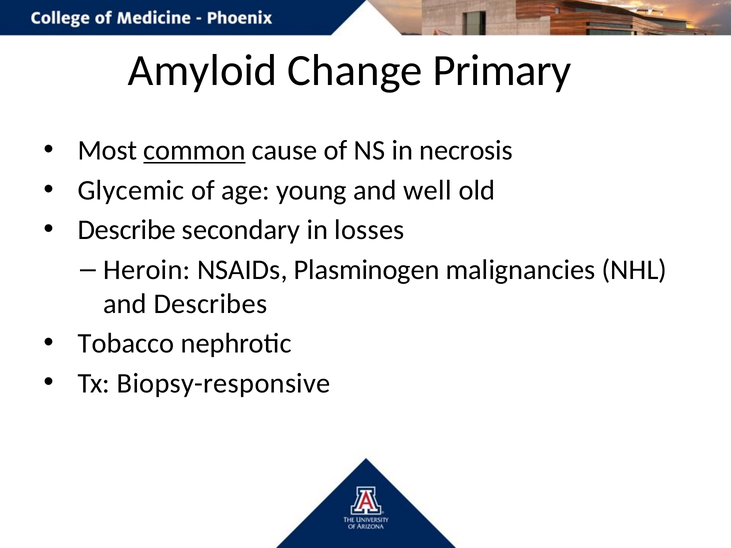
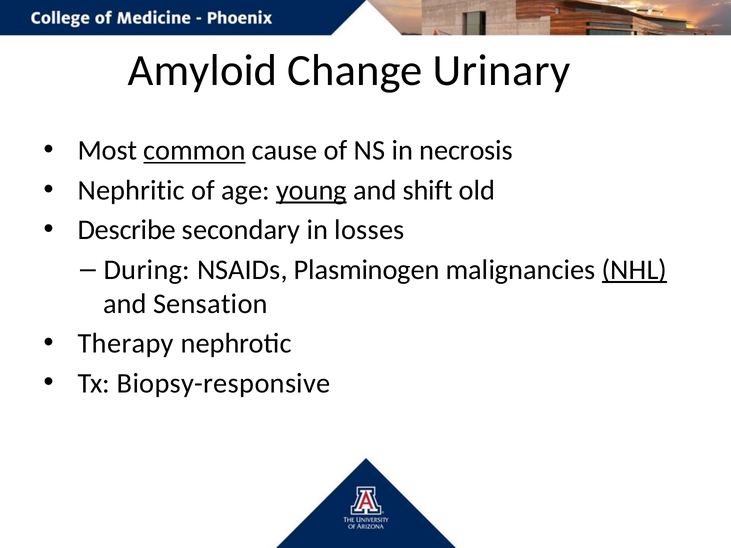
Primary: Primary -> Urinary
Glycemic: Glycemic -> Nephritic
young underline: none -> present
well: well -> shift
Heroin: Heroin -> During
NHL underline: none -> present
Describes: Describes -> Sensation
Tobacco: Tobacco -> Therapy
